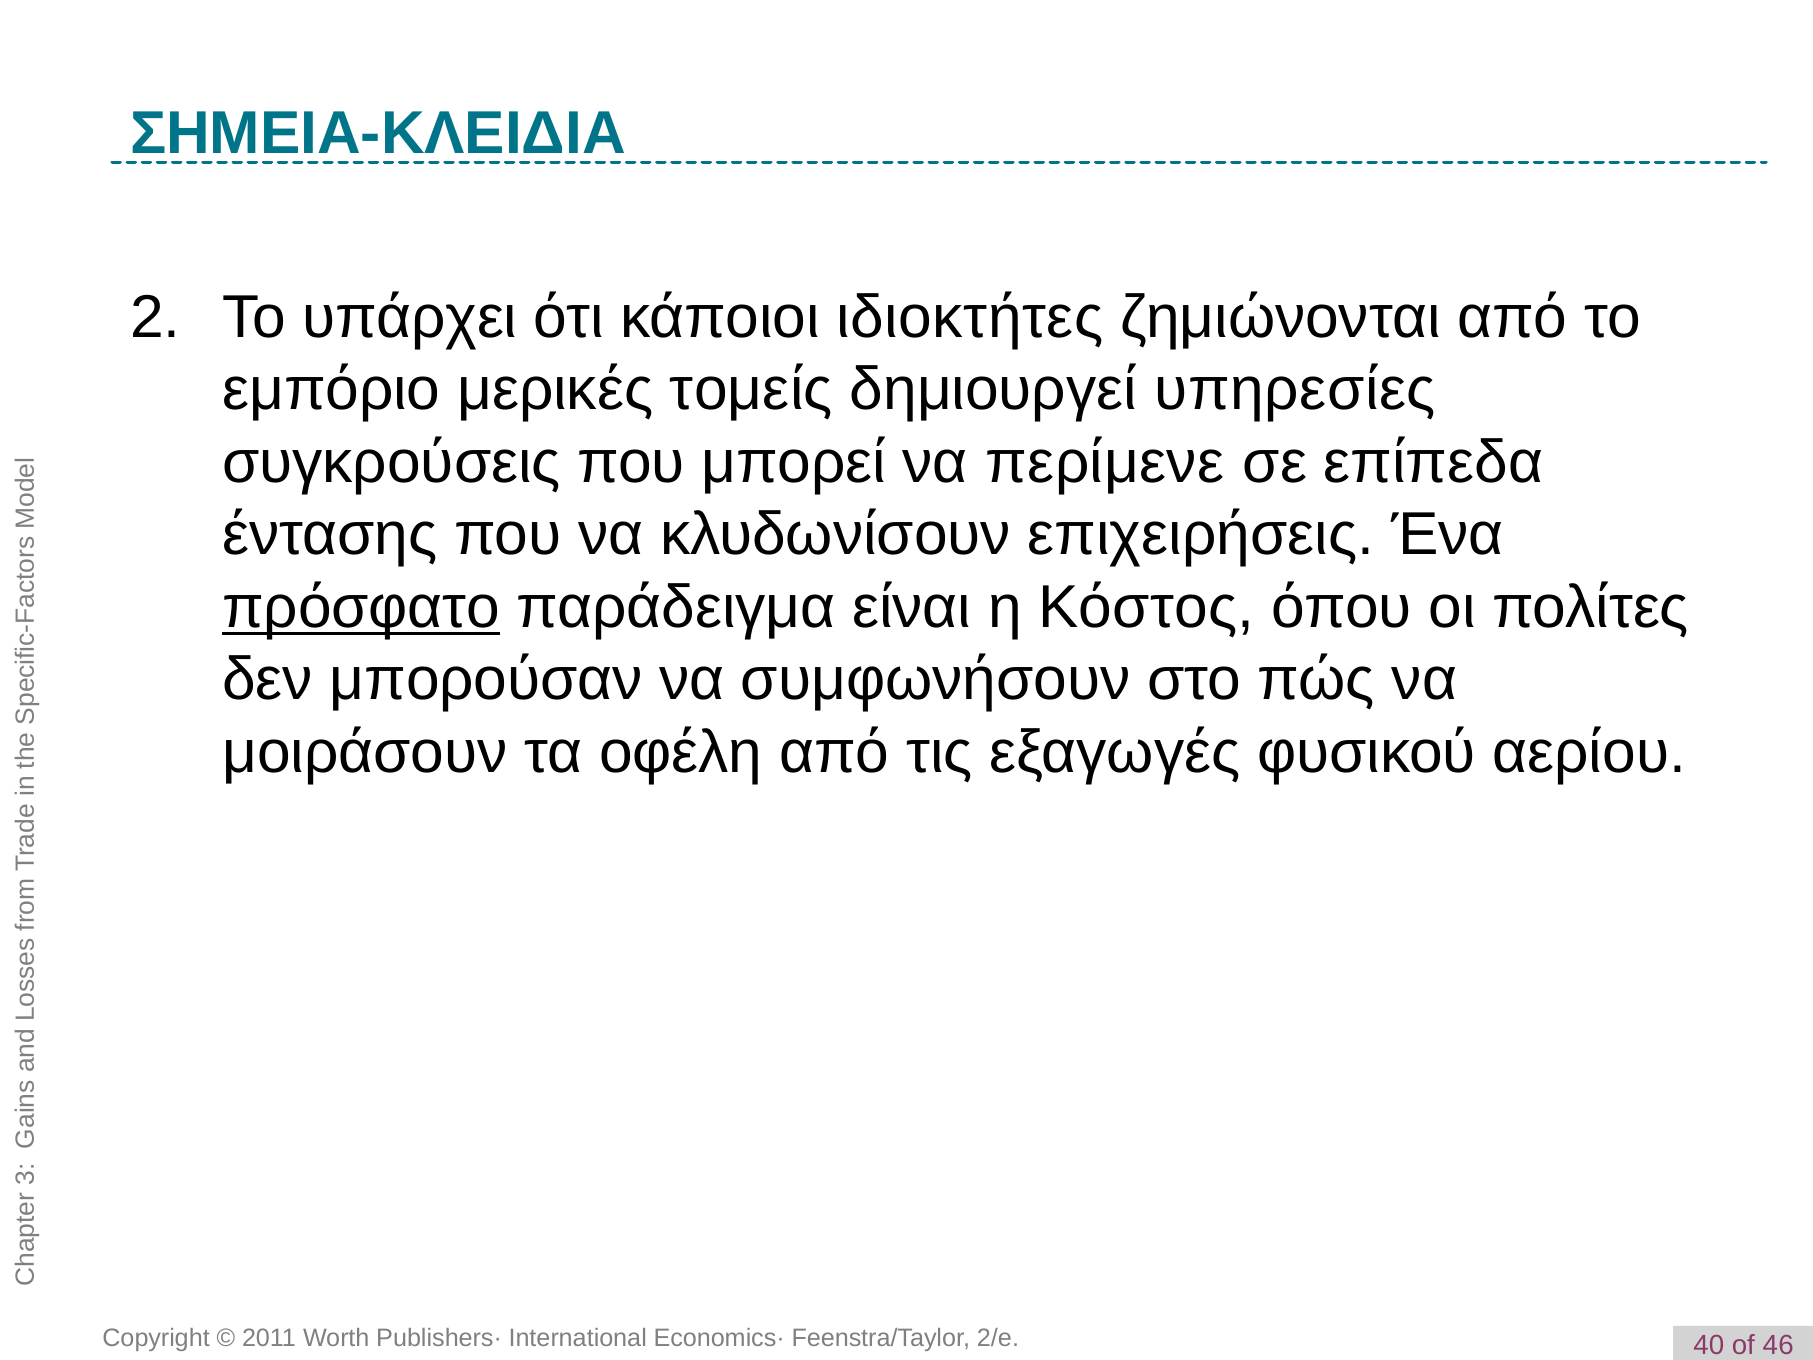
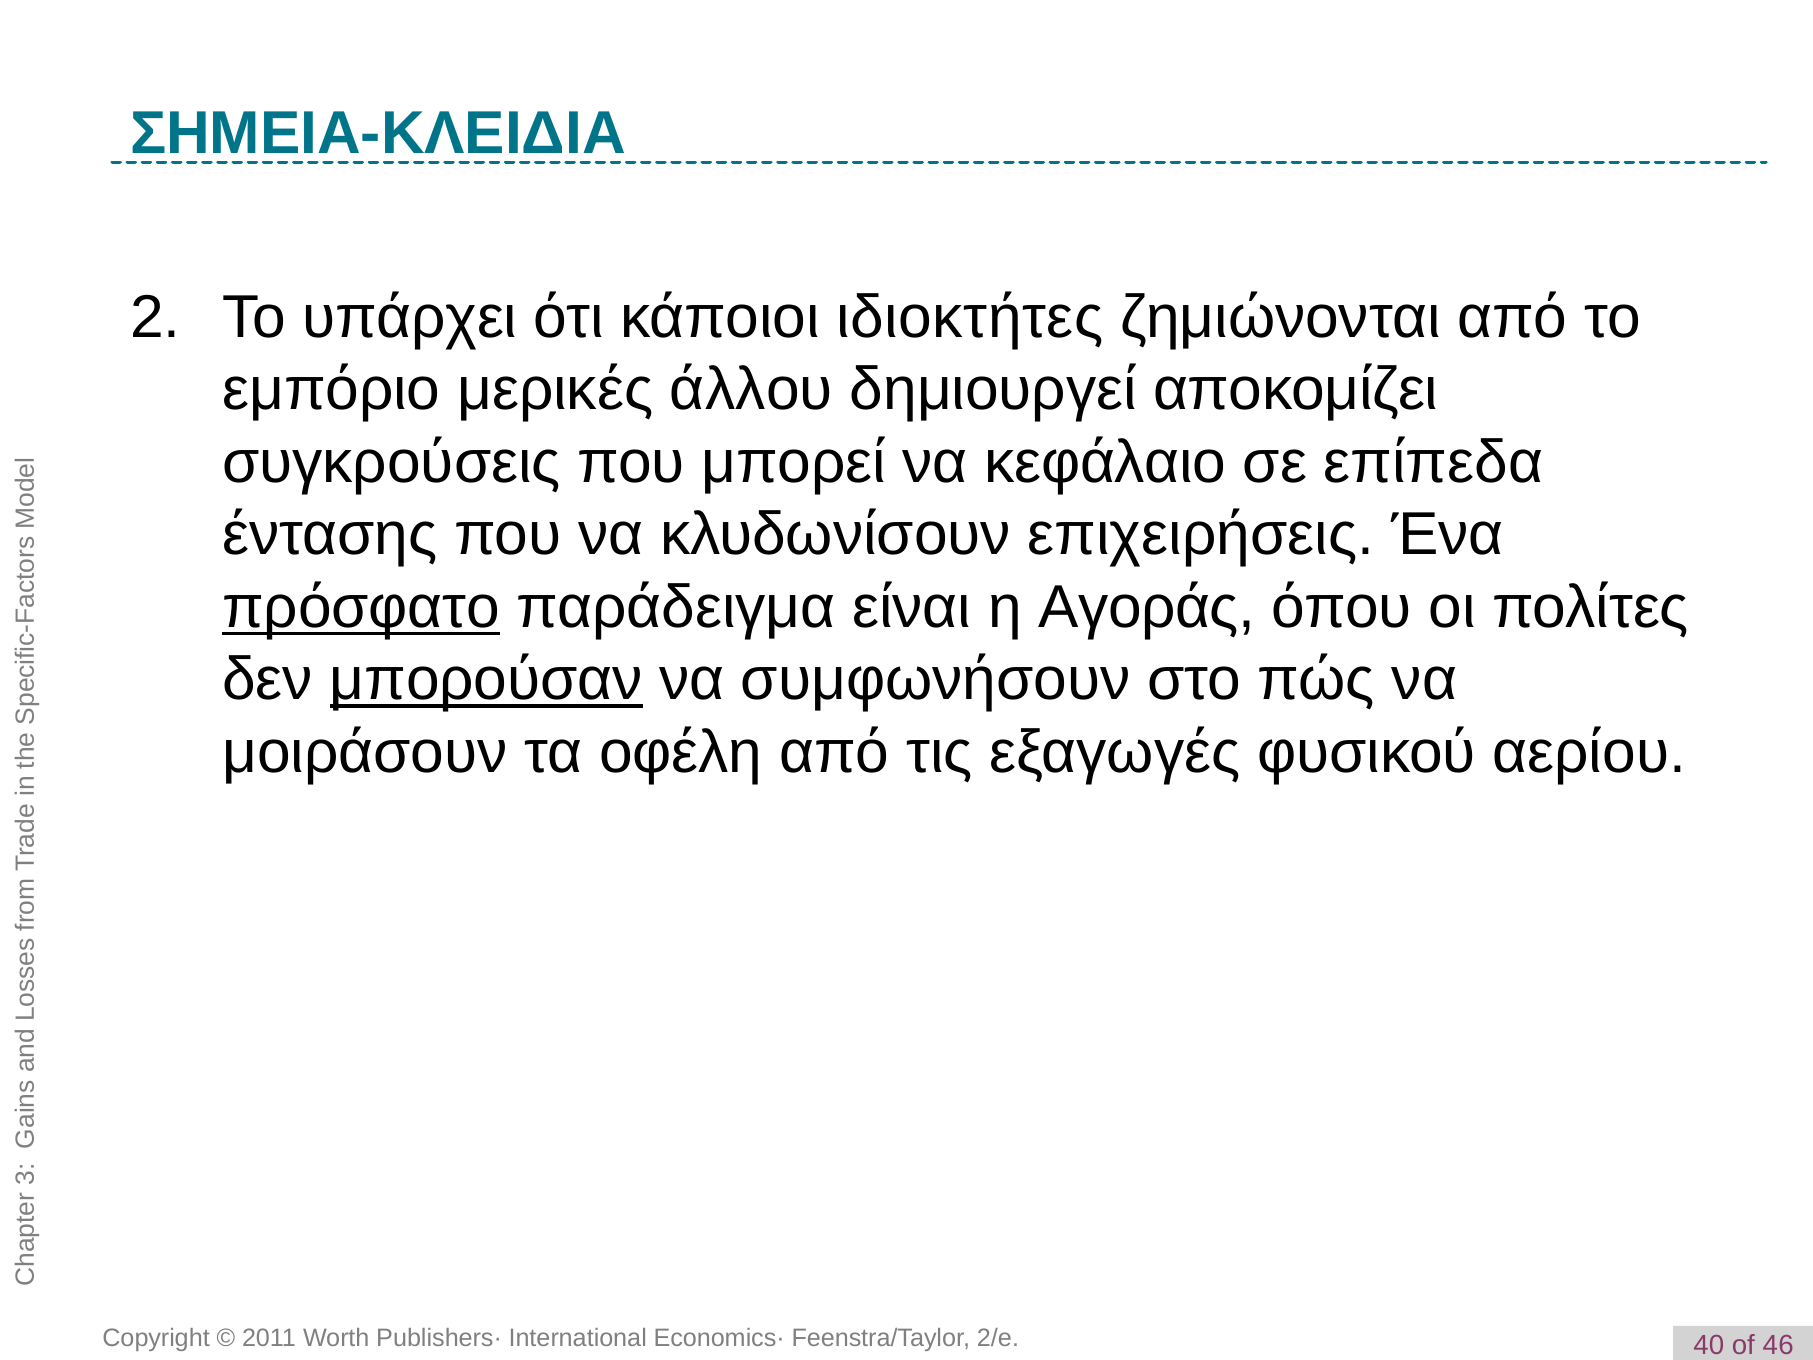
τομείς: τομείς -> άλλου
υπηρεσίες: υπηρεσίες -> αποκομίζει
περίμενε: περίμενε -> κεφάλαιο
Κόστος: Κόστος -> Αγοράς
μπορούσαν underline: none -> present
